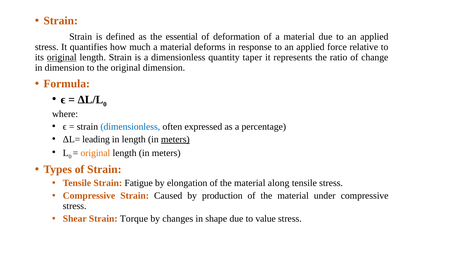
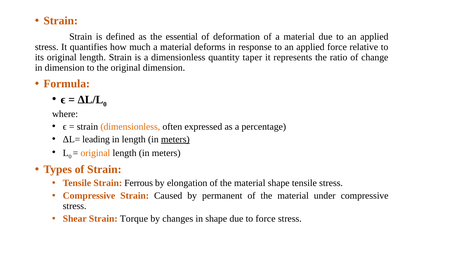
original at (62, 58) underline: present -> none
dimensionless at (130, 127) colour: blue -> orange
Fatigue: Fatigue -> Ferrous
material along: along -> shape
production: production -> permanent
to value: value -> force
